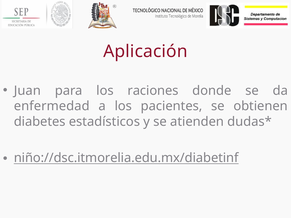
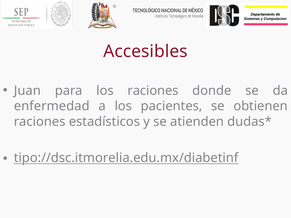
Aplicación: Aplicación -> Accesibles
diabetes at (40, 122): diabetes -> raciones
niño://dsc.itmorelia.edu.mx/diabetinf: niño://dsc.itmorelia.edu.mx/diabetinf -> tipo://dsc.itmorelia.edu.mx/diabetinf
